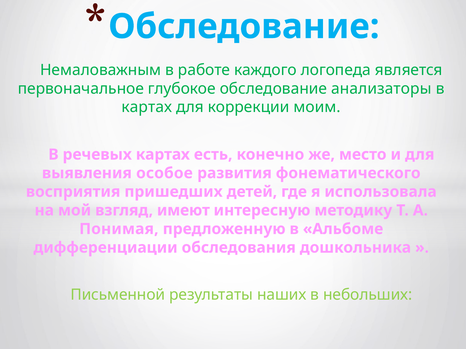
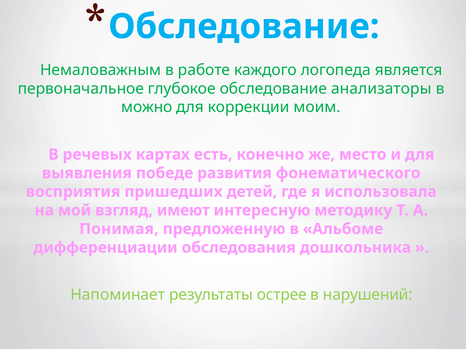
картах at (147, 107): картах -> можно
особое: особое -> победе
Письменной: Письменной -> Напоминает
наших: наших -> острее
небольших: небольших -> нарушений
